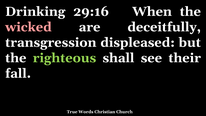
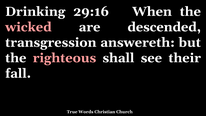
deceitfully: deceitfully -> descended
displeased: displeased -> answereth
righteous colour: light green -> pink
